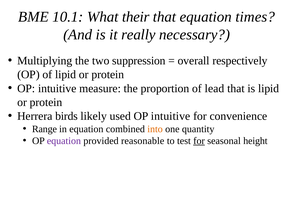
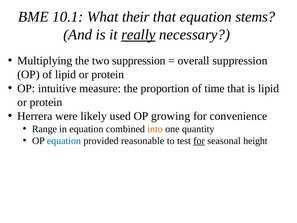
times: times -> stems
really underline: none -> present
overall respectively: respectively -> suppression
lead: lead -> time
birds: birds -> were
used OP intuitive: intuitive -> growing
equation at (64, 141) colour: purple -> blue
